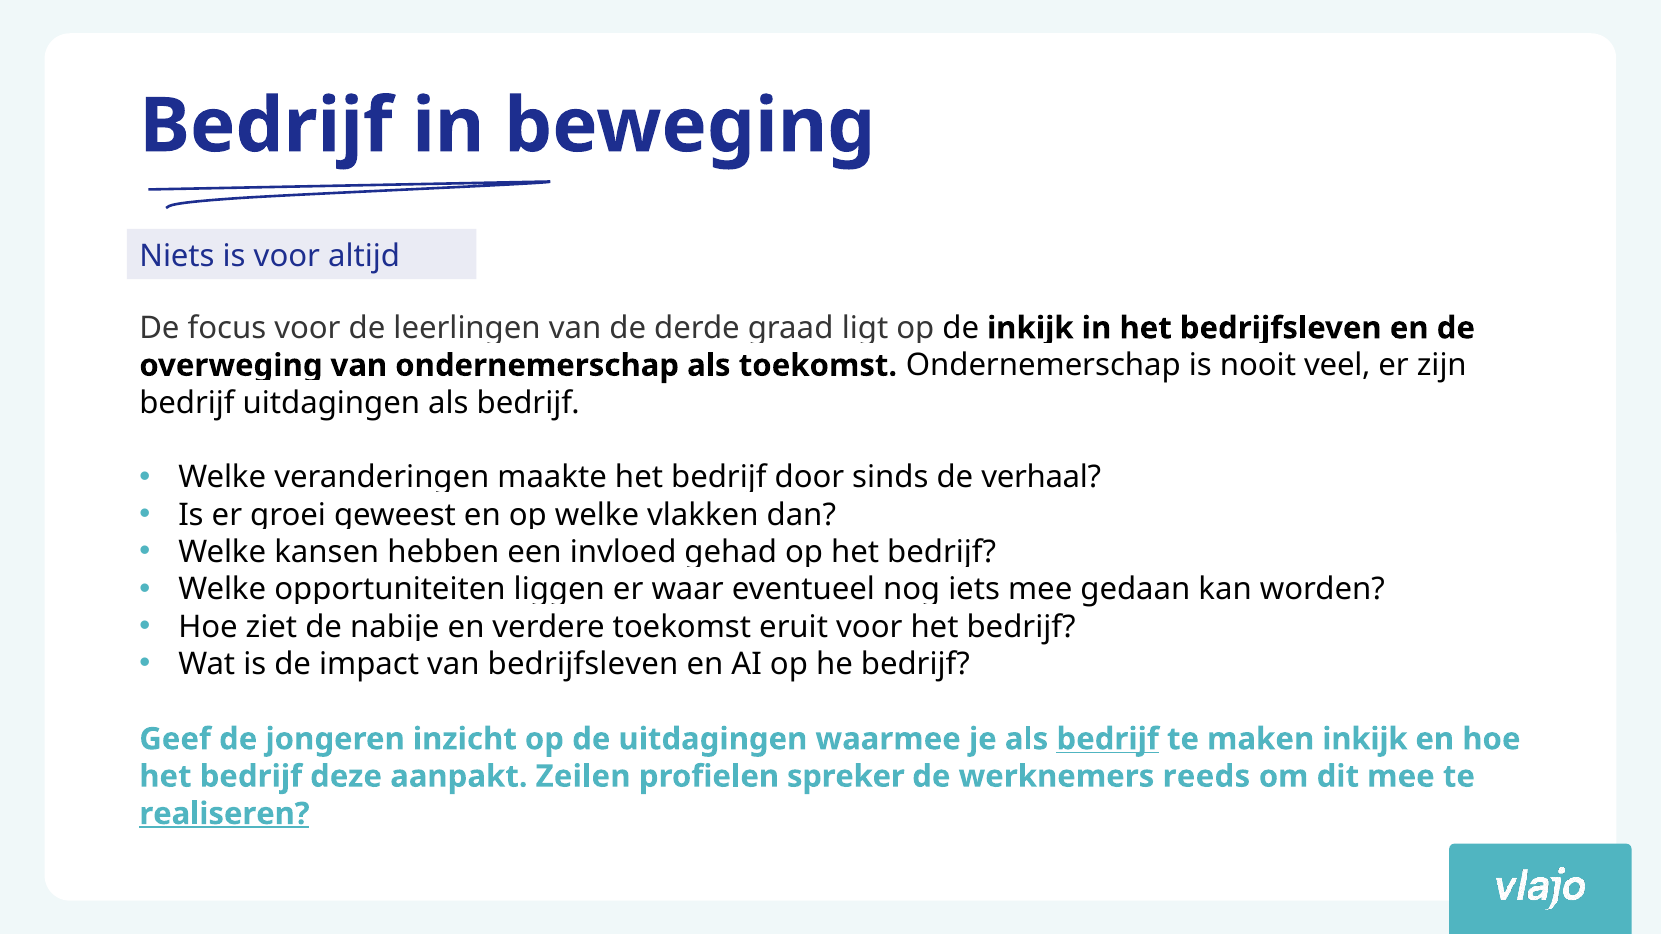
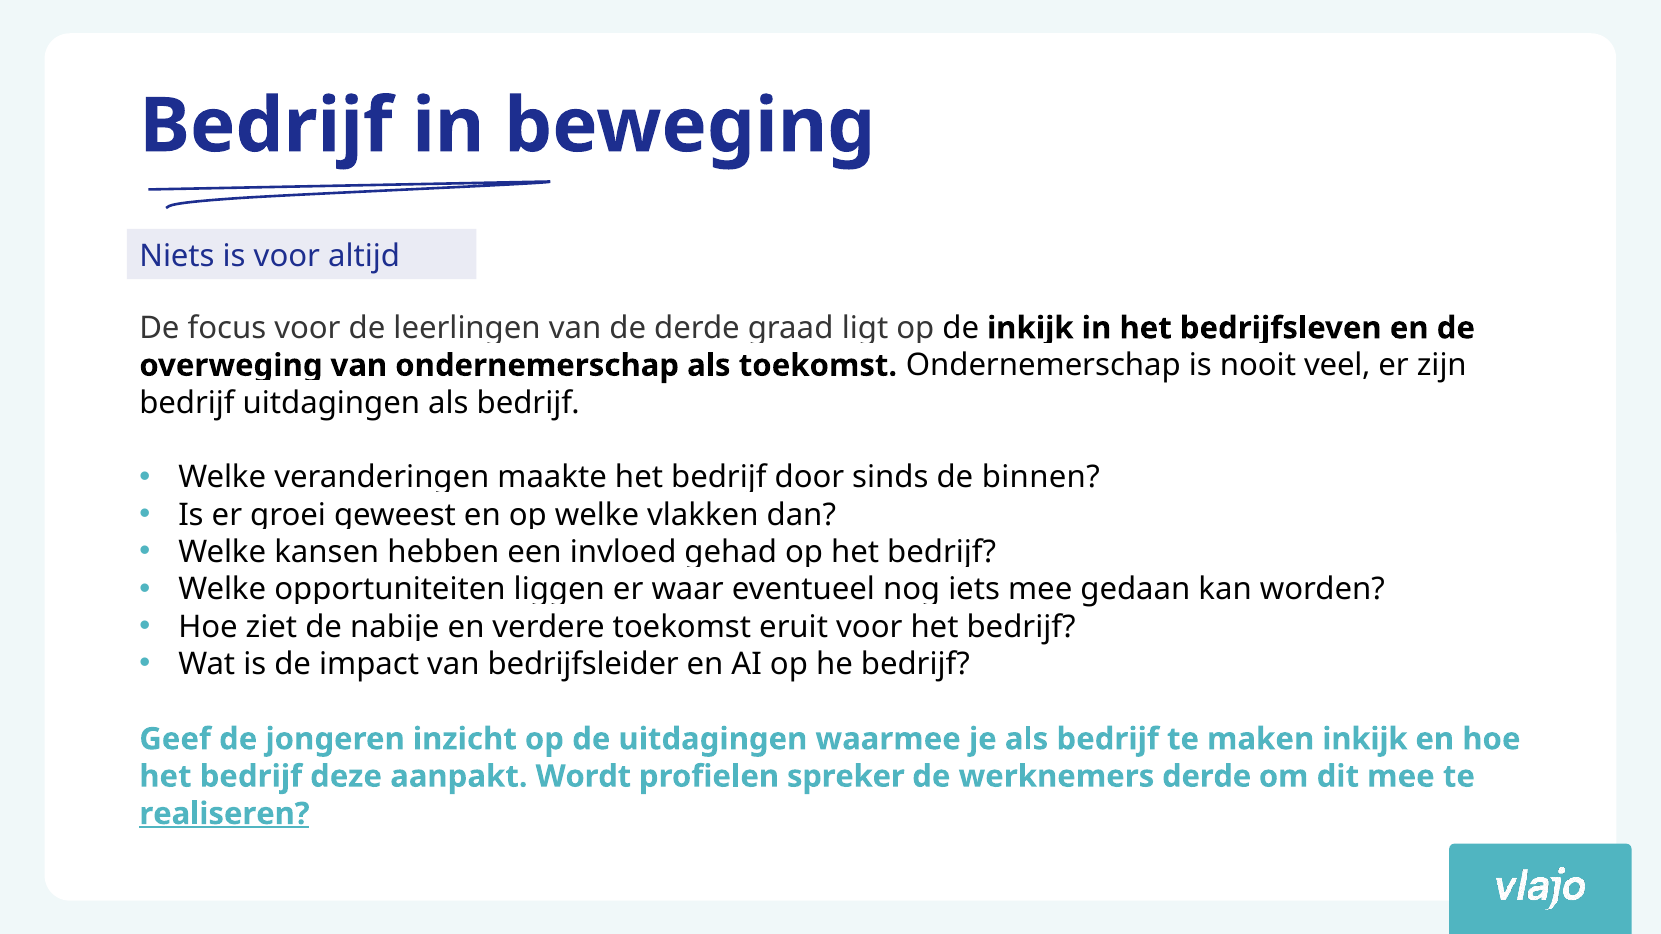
verhaal: verhaal -> binnen
van bedrijfsleven: bedrijfsleven -> bedrijfsleider
bedrijf at (1108, 739) underline: present -> none
Zeilen: Zeilen -> Wordt
werknemers reeds: reeds -> derde
